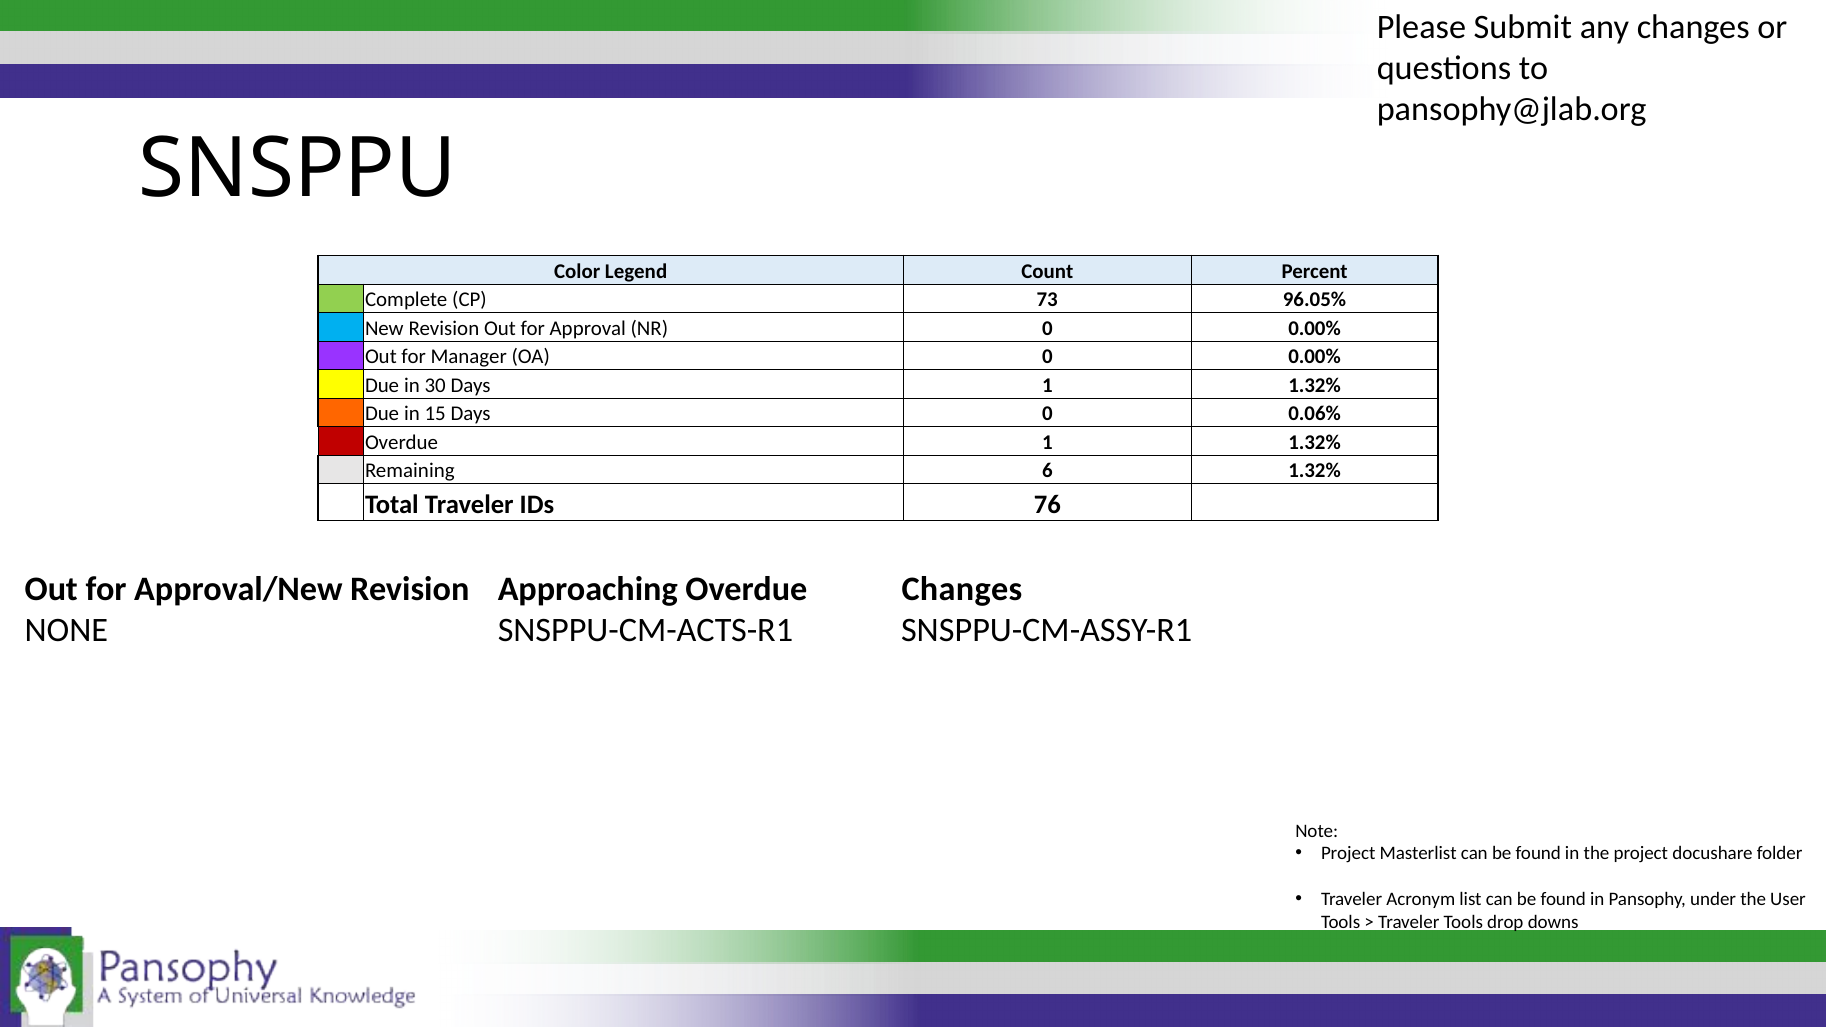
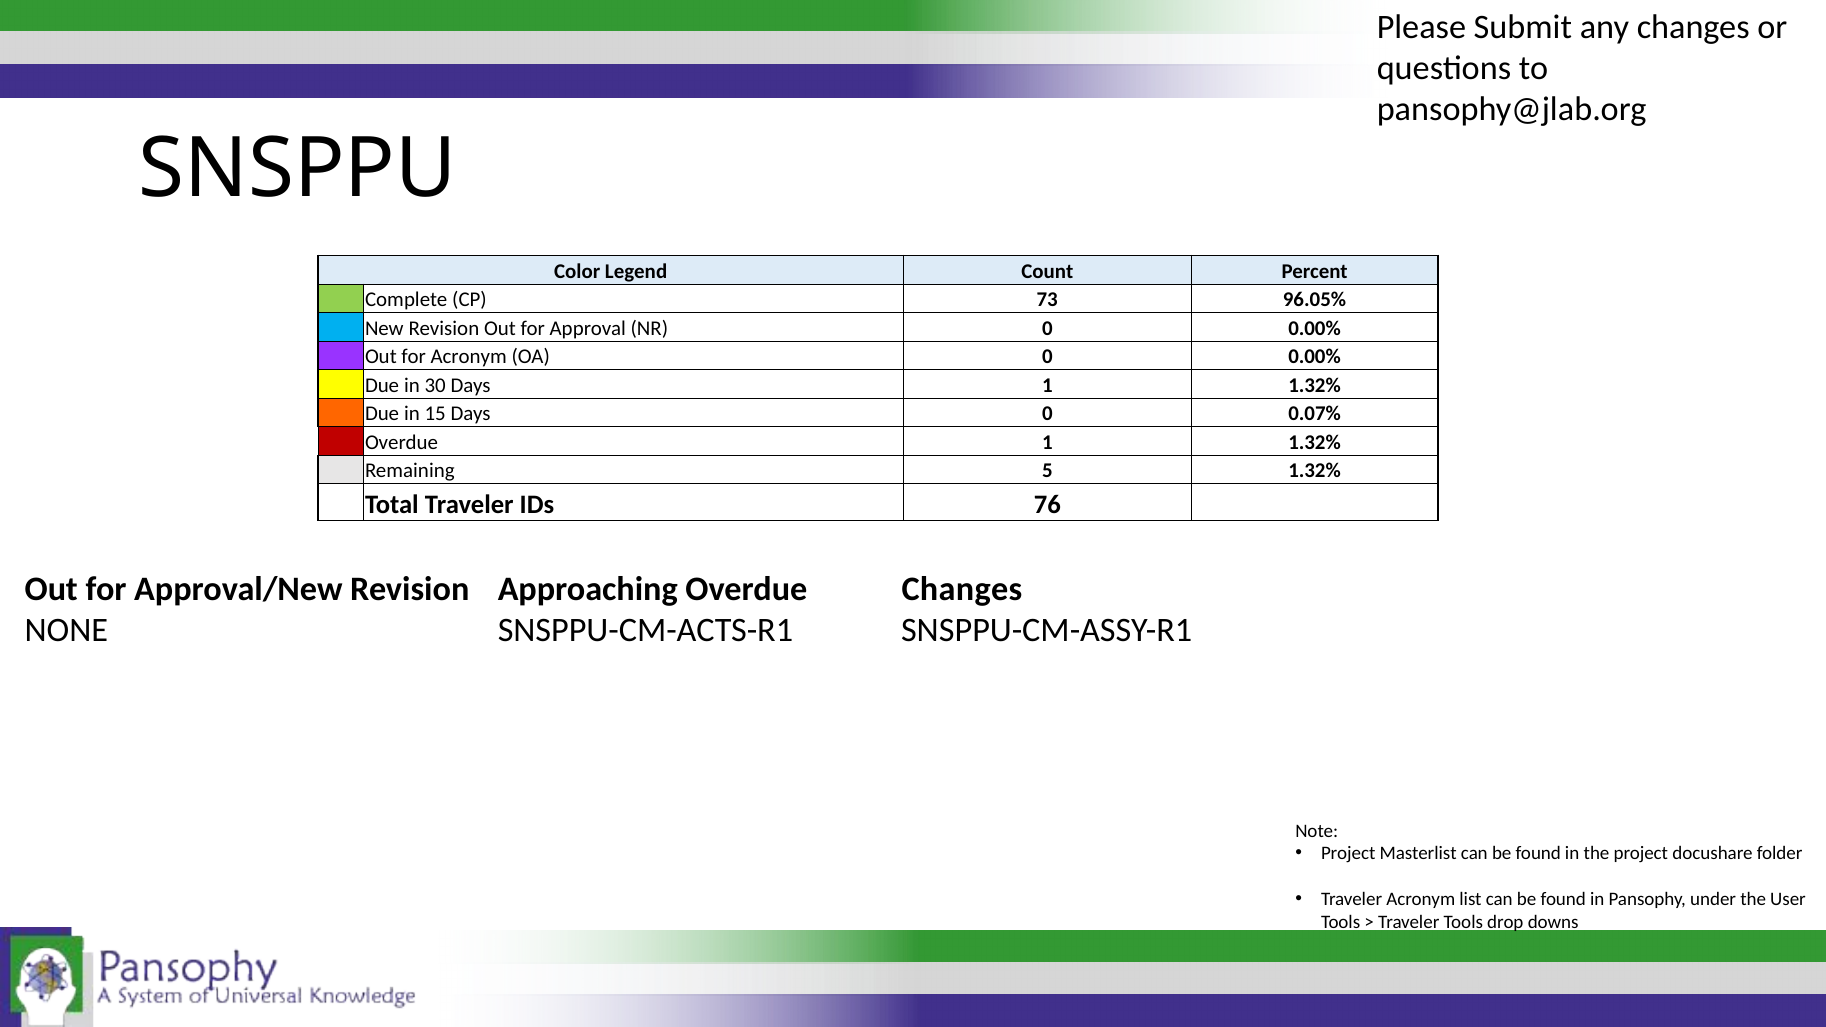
for Manager: Manager -> Acronym
0.06%: 0.06% -> 0.07%
6: 6 -> 5
